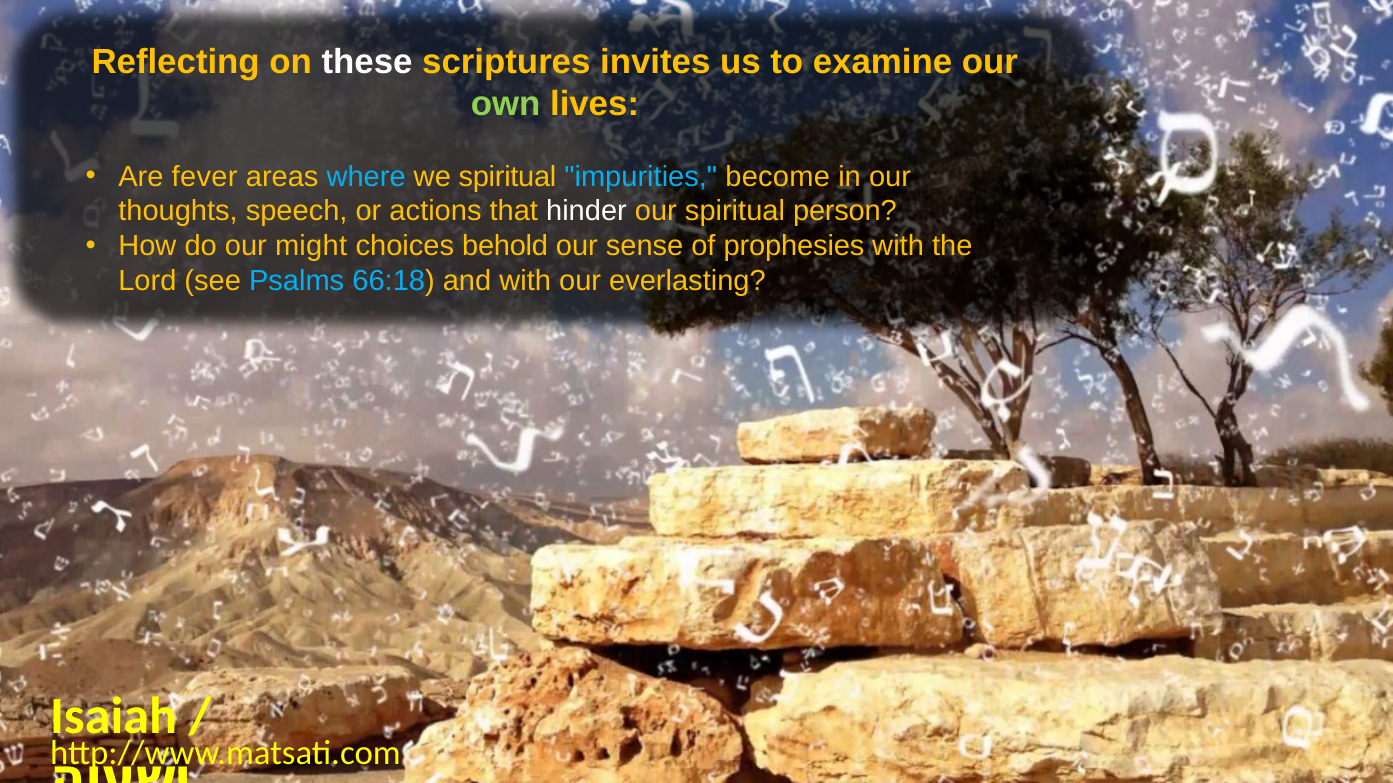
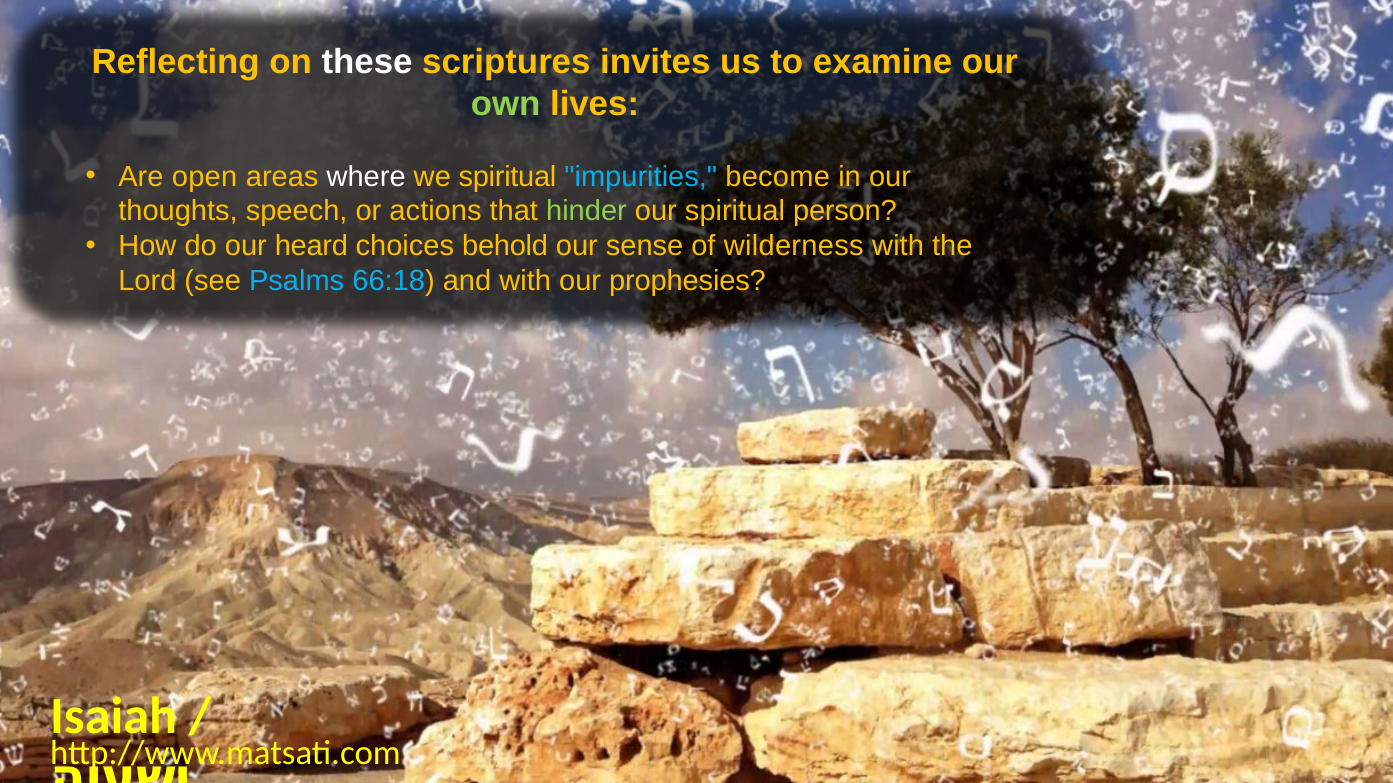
fever: fever -> open
where colour: light blue -> white
hinder colour: white -> light green
might: might -> heard
prophesies: prophesies -> wilderness
everlasting: everlasting -> prophesies
